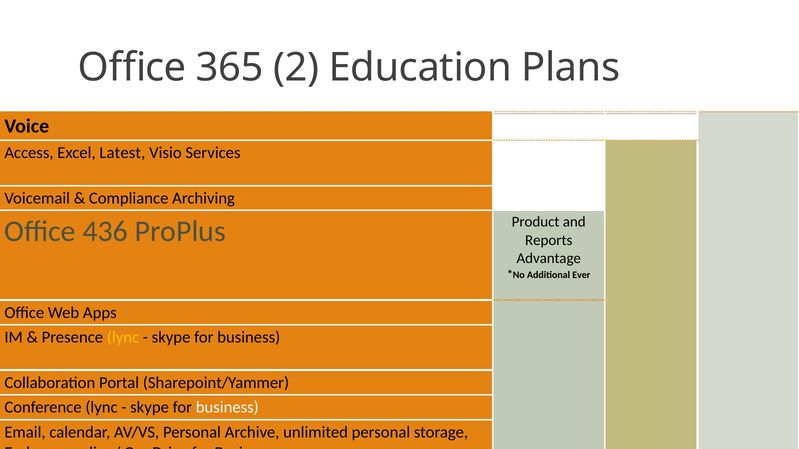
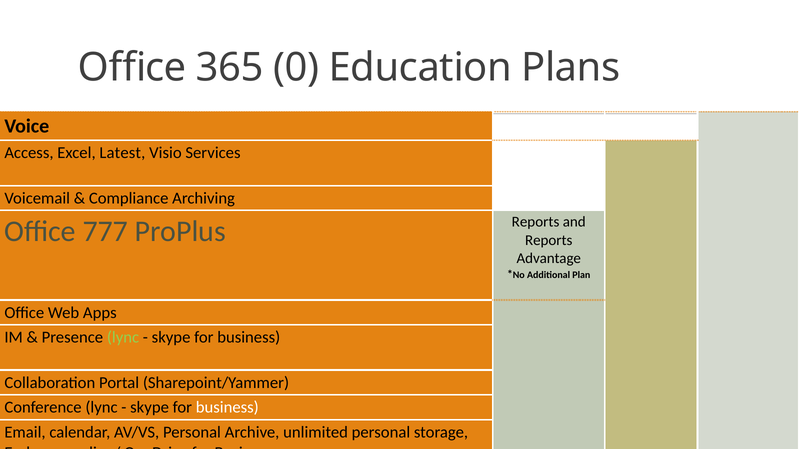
365 2: 2 -> 0
436: 436 -> 777
ProPlus Product: Product -> Reports
Additional Ever: Ever -> Plan
lync at (123, 338) colour: yellow -> light green
